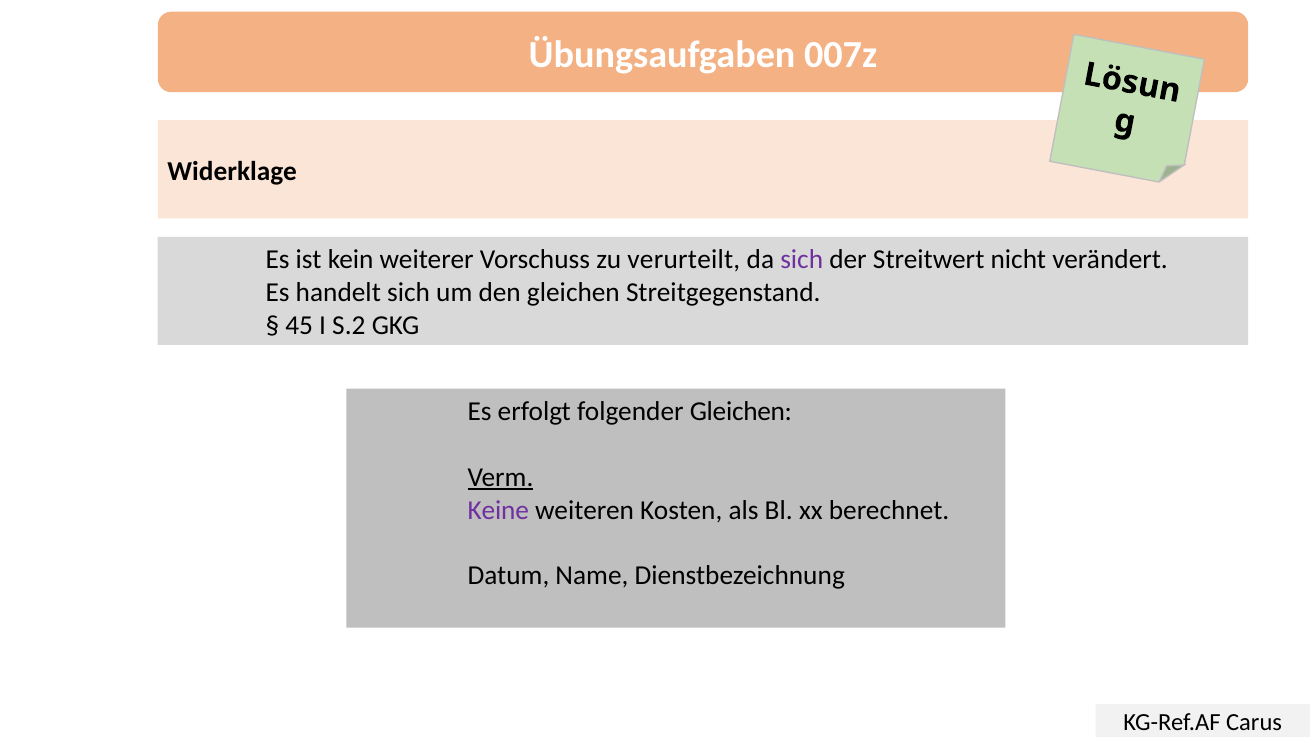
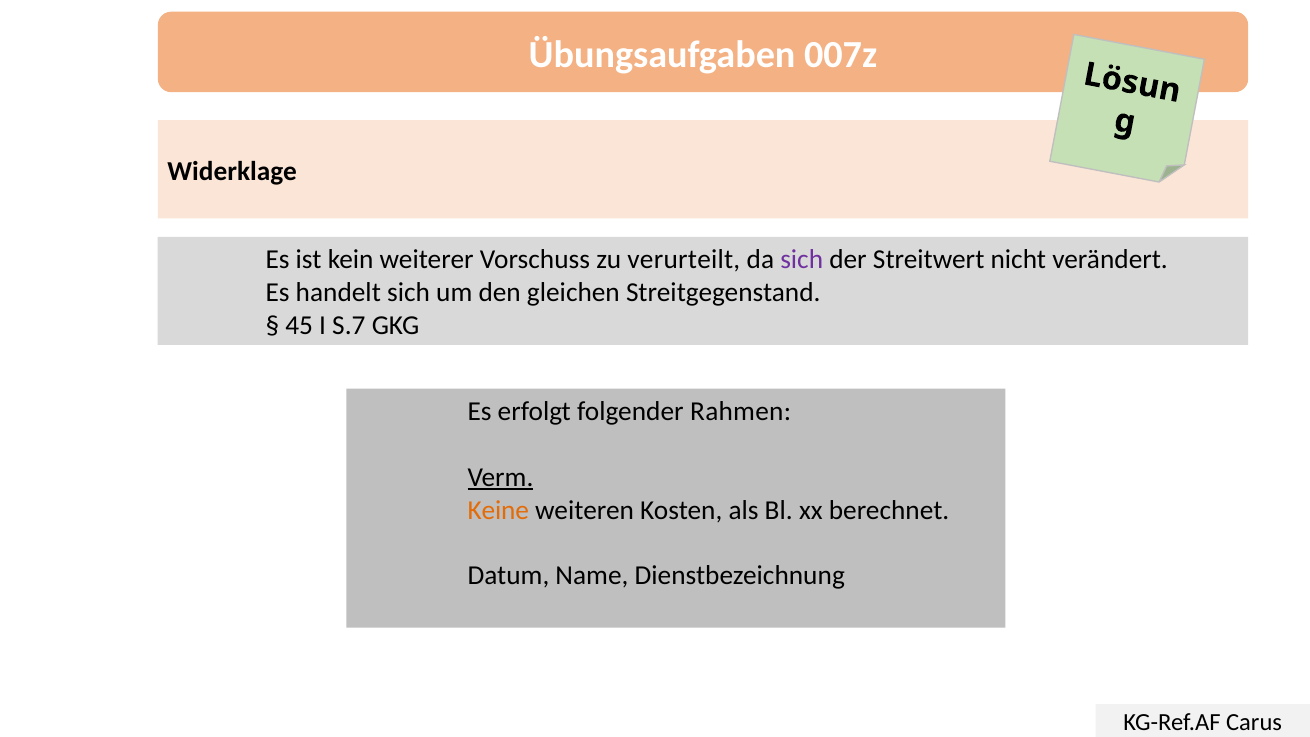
S.2: S.2 -> S.7
folgender Gleichen: Gleichen -> Rahmen
Keine colour: purple -> orange
